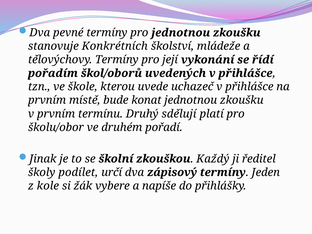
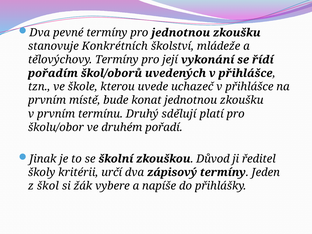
Každý: Každý -> Důvod
podílet: podílet -> kritérii
kole: kole -> škol
